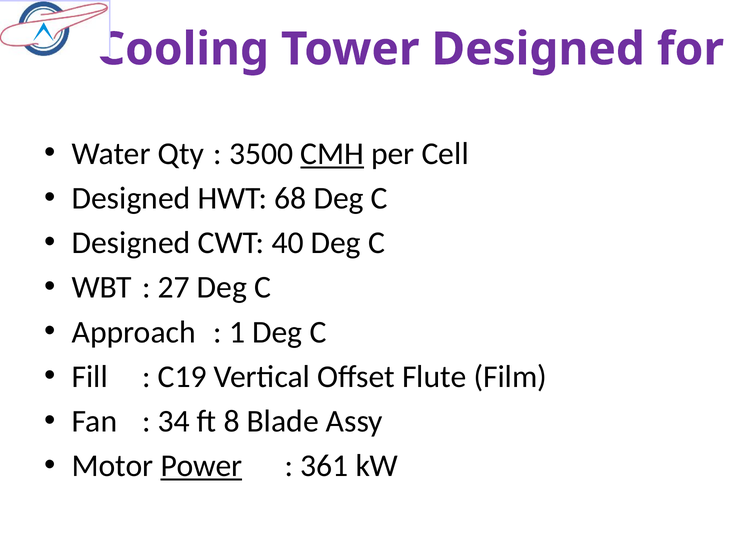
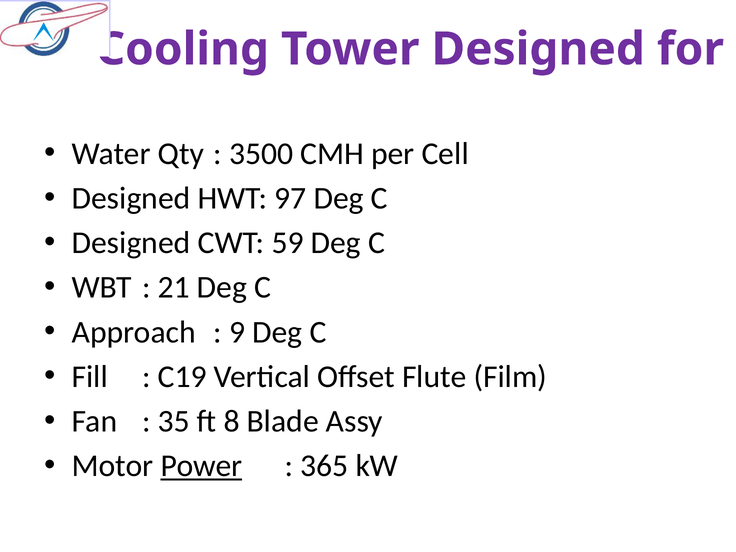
CMH underline: present -> none
68: 68 -> 97
40: 40 -> 59
27: 27 -> 21
1: 1 -> 9
34: 34 -> 35
361: 361 -> 365
